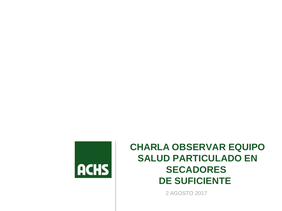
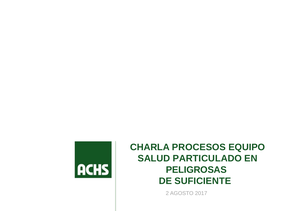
OBSERVAR: OBSERVAR -> PROCESOS
SECADORES: SECADORES -> PELIGROSAS
